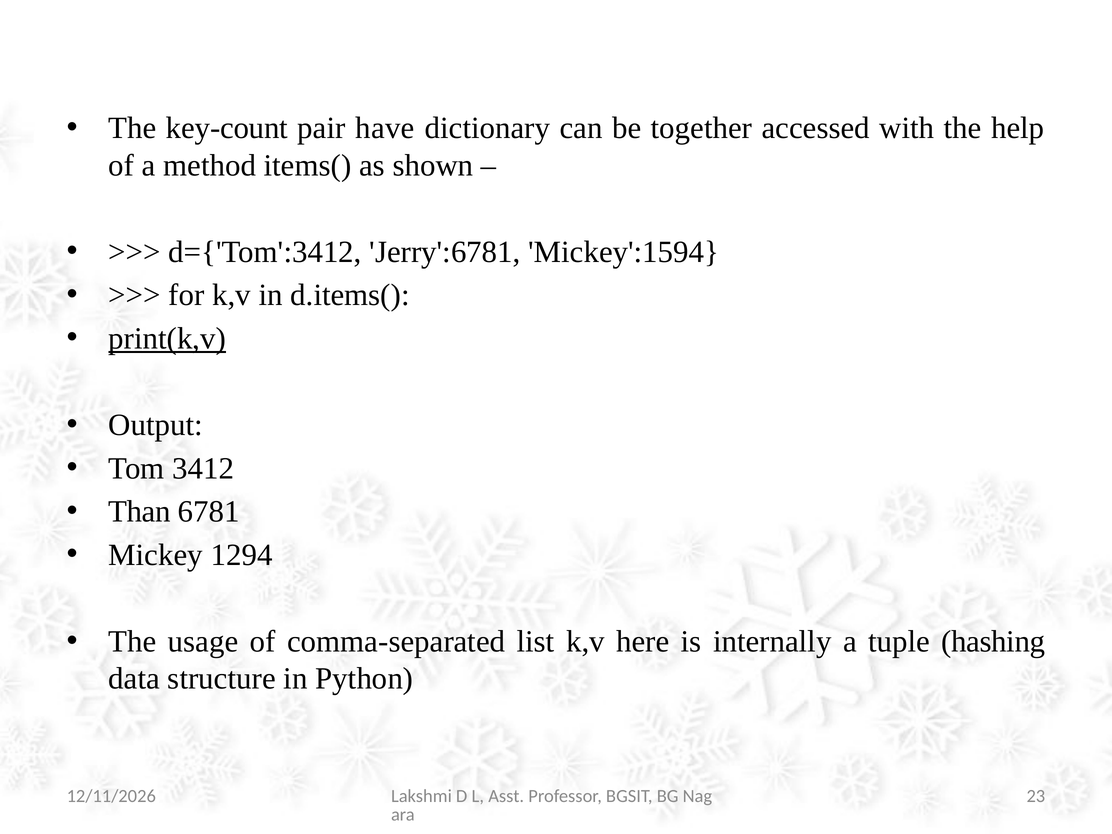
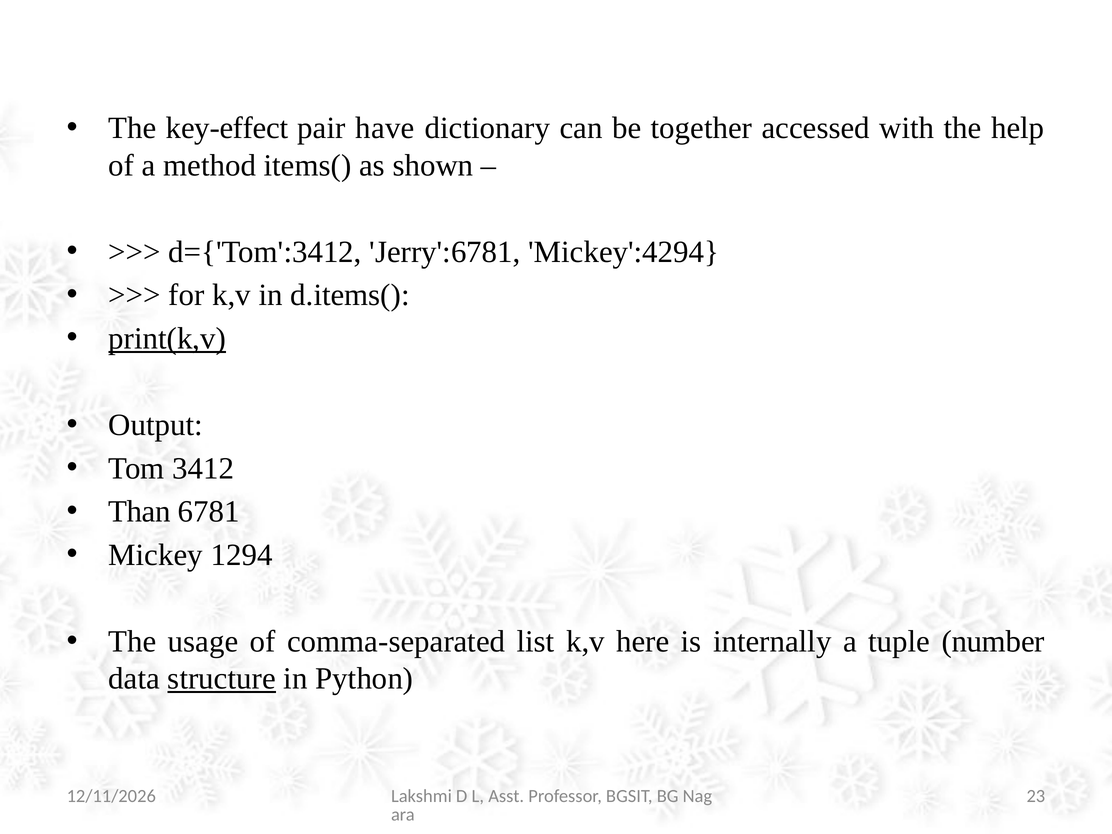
key-count: key-count -> key-effect
Mickey':1594: Mickey':1594 -> Mickey':4294
hashing: hashing -> number
structure underline: none -> present
